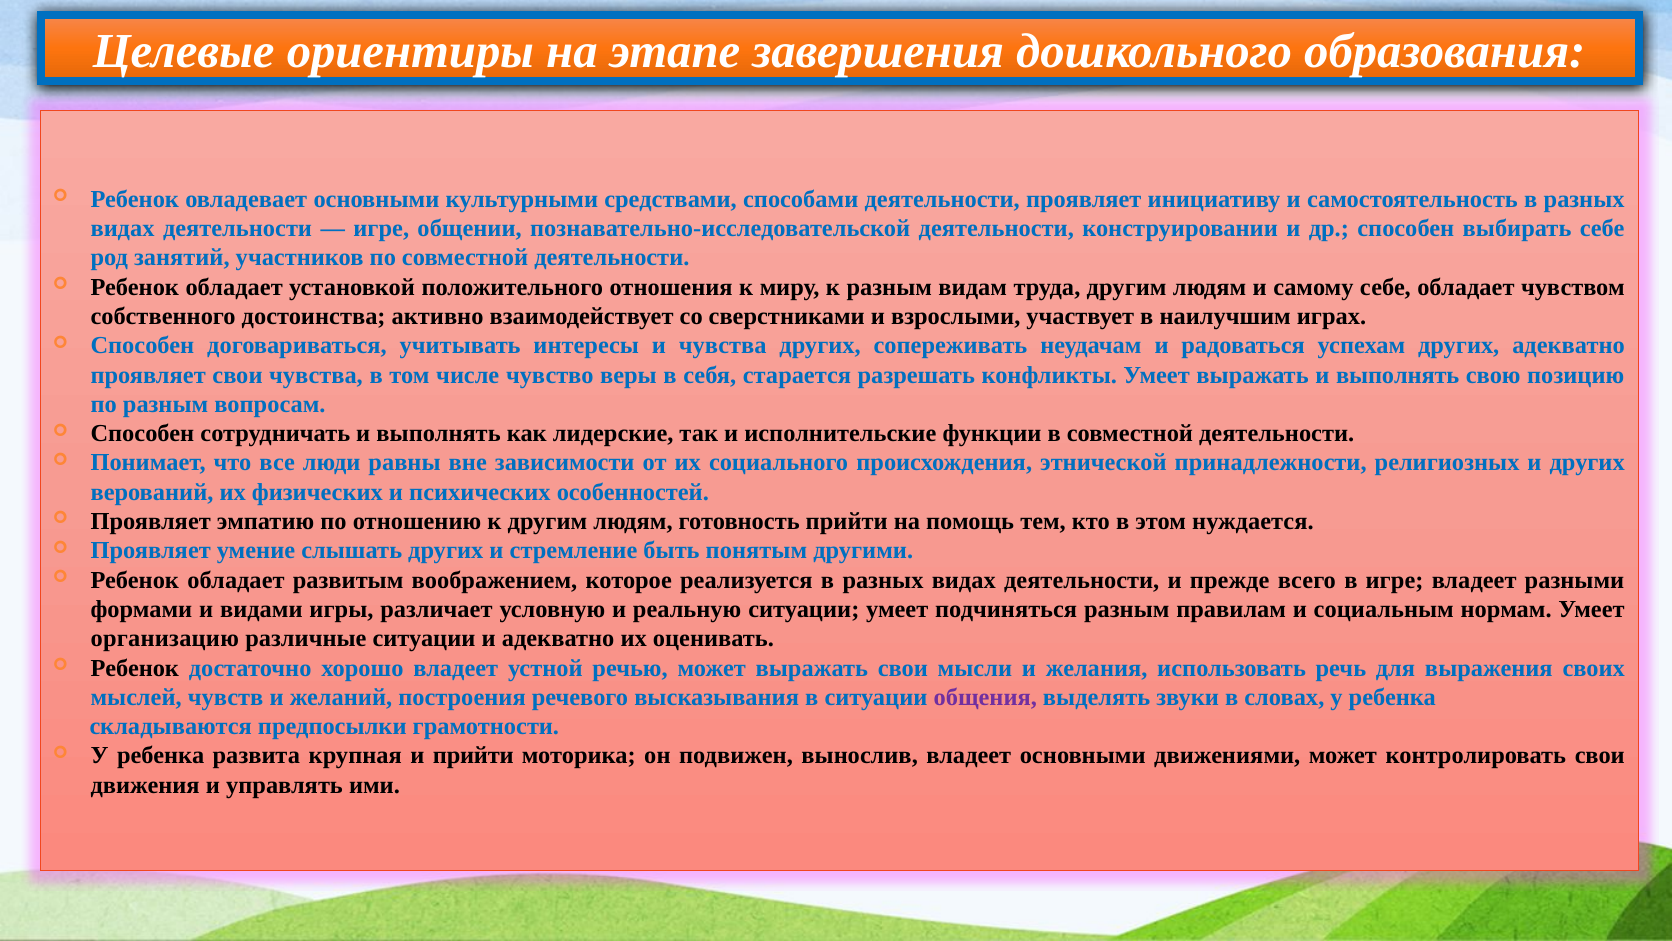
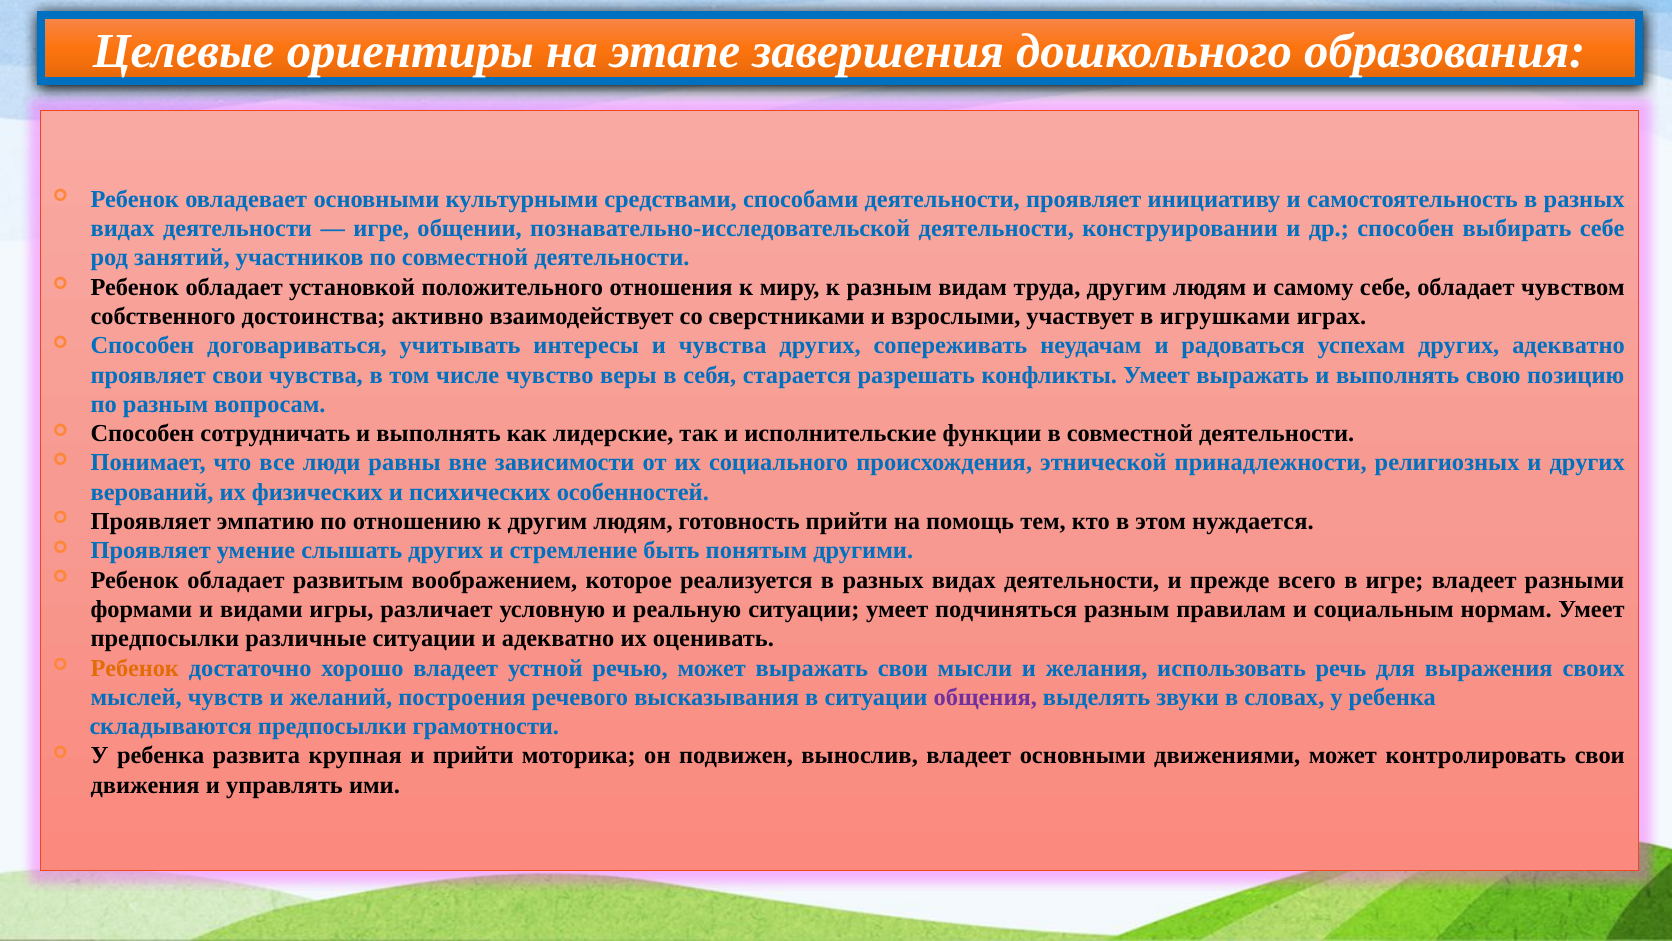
наилучшим: наилучшим -> игрушками
организацию at (165, 638): организацию -> предпосылки
Ребенок at (135, 668) colour: black -> orange
